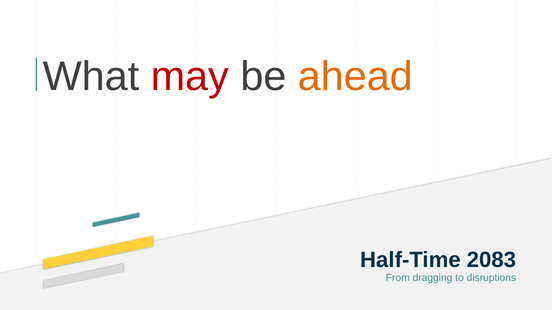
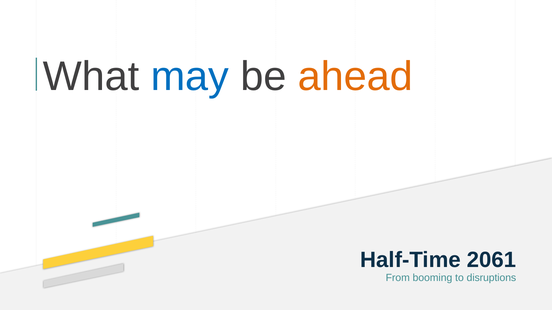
may colour: red -> blue
2083: 2083 -> 2061
dragging: dragging -> booming
